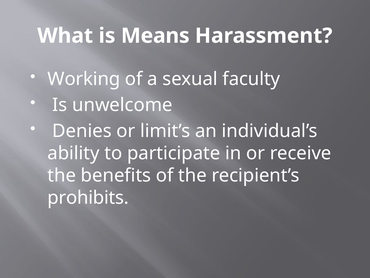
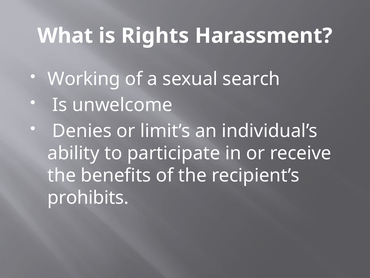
Means: Means -> Rights
faculty: faculty -> search
